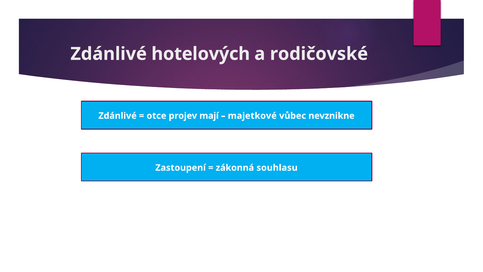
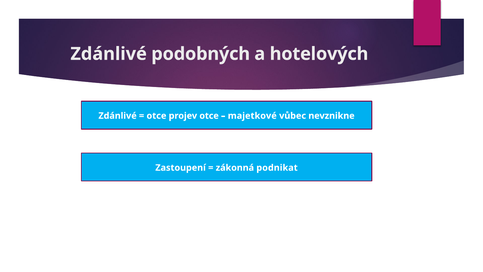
hotelových: hotelových -> podobných
rodičovské: rodičovské -> hotelových
projev mají: mají -> otce
souhlasu: souhlasu -> podnikat
